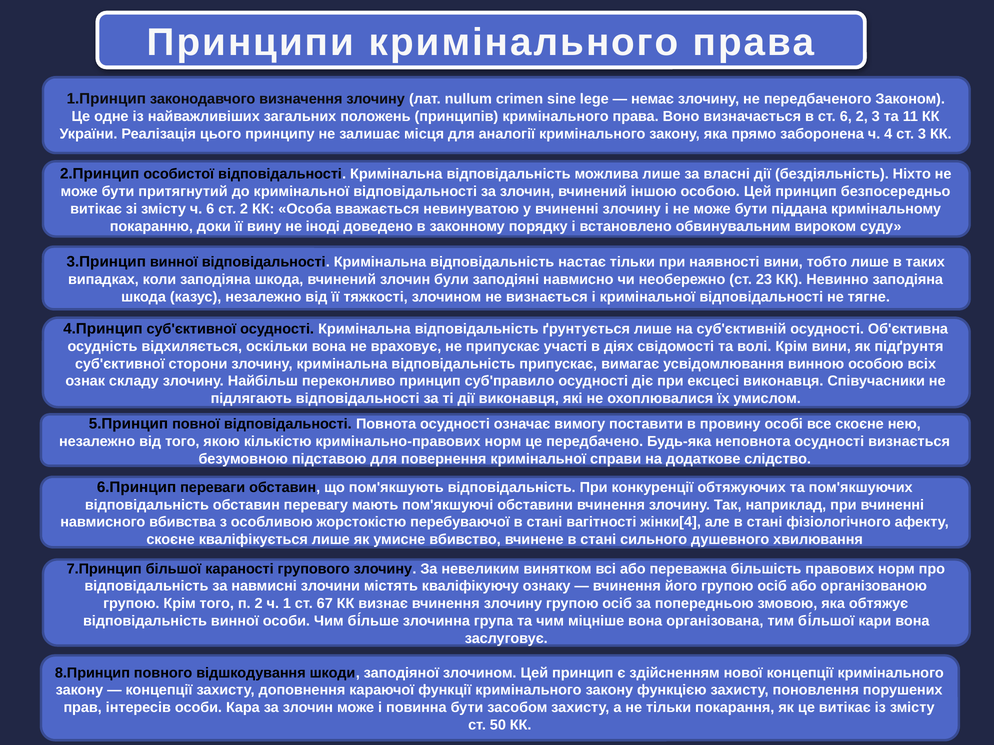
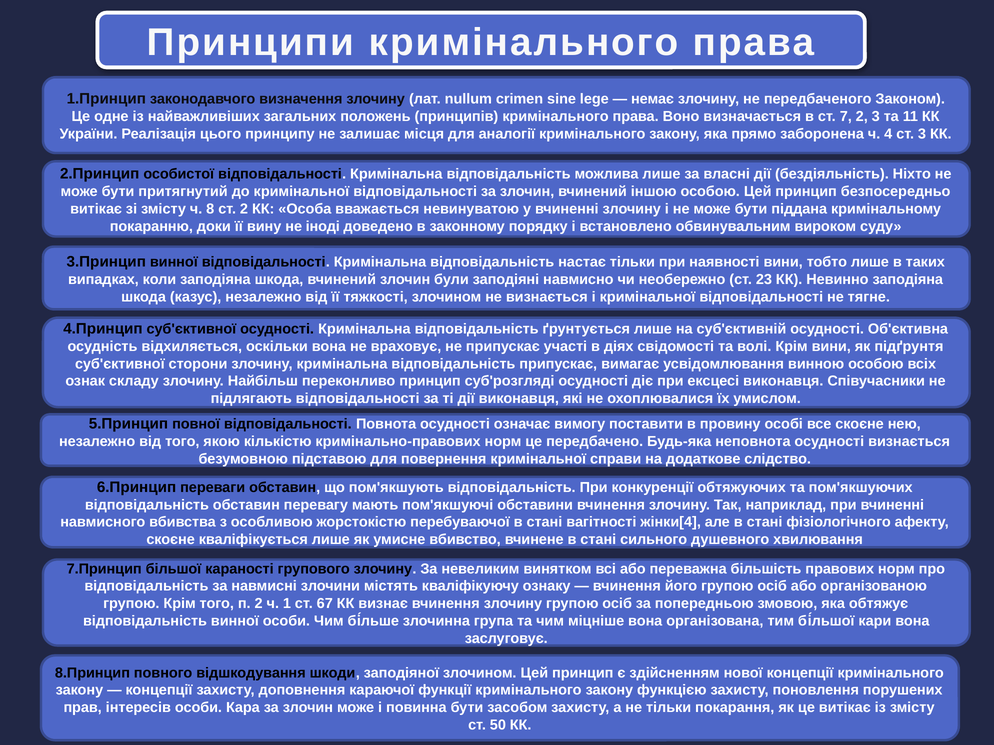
ст 6: 6 -> 7
ч 6: 6 -> 8
суб'правило: суб'правило -> суб'розгляді
